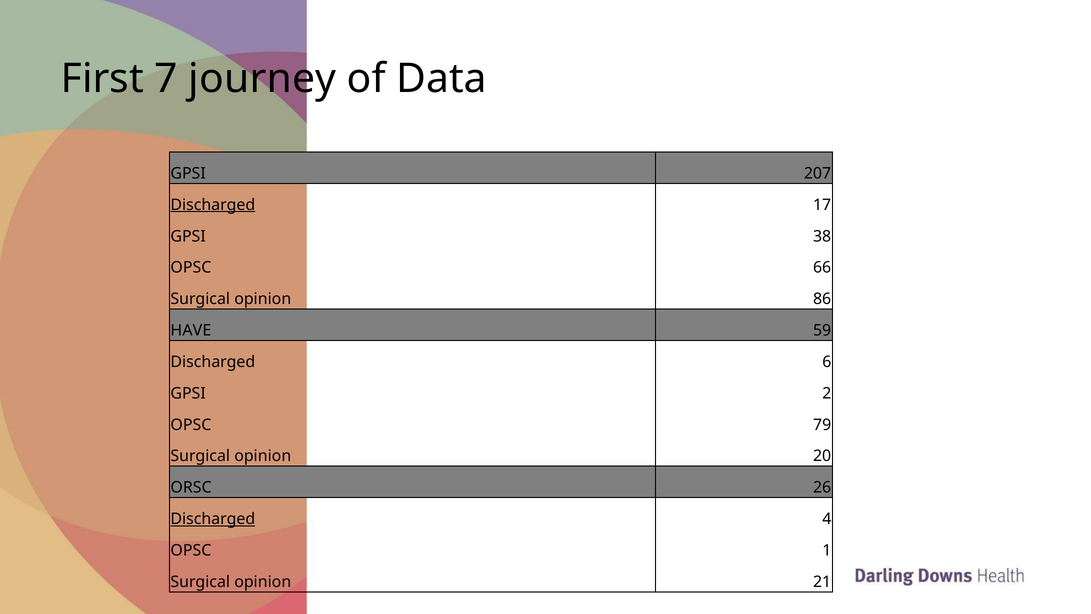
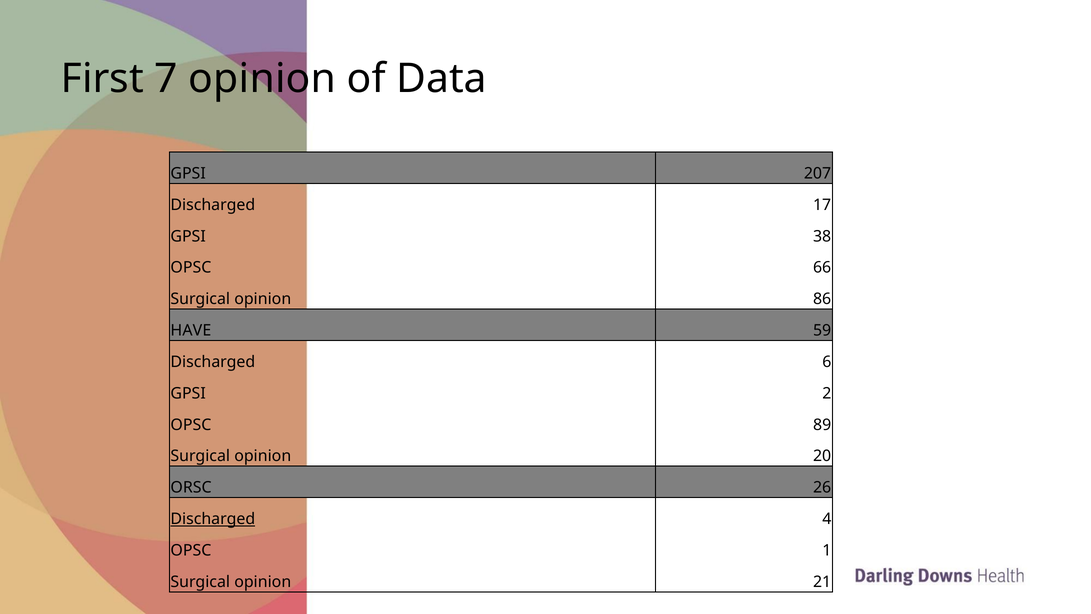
7 journey: journey -> opinion
Discharged at (213, 205) underline: present -> none
79: 79 -> 89
